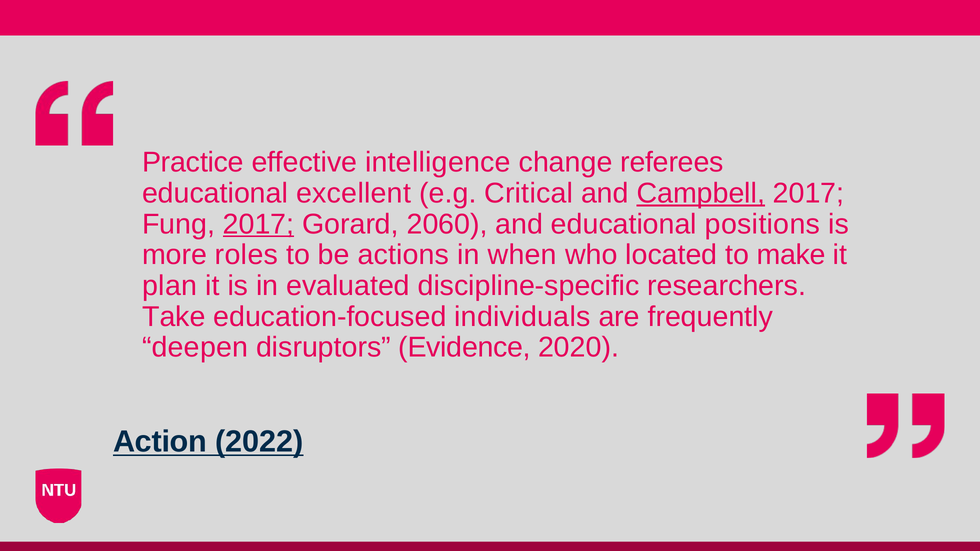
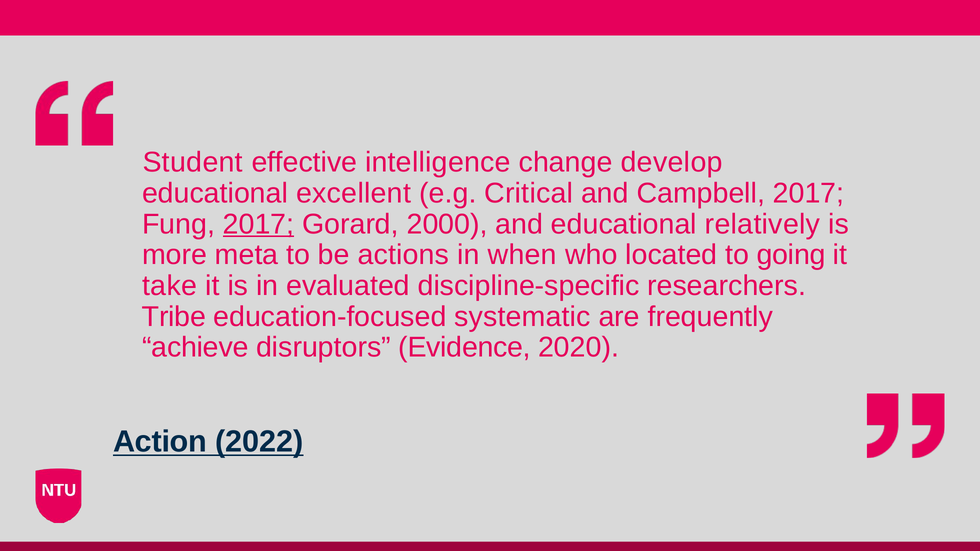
Practice: Practice -> Student
referees: referees -> develop
Campbell underline: present -> none
2060: 2060 -> 2000
positions: positions -> relatively
roles: roles -> meta
make: make -> going
plan: plan -> take
Take: Take -> Tribe
individuals: individuals -> systematic
deepen: deepen -> achieve
